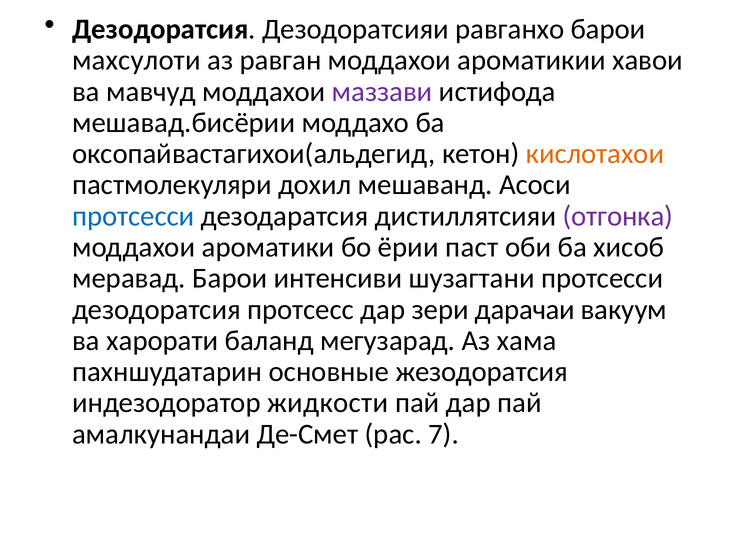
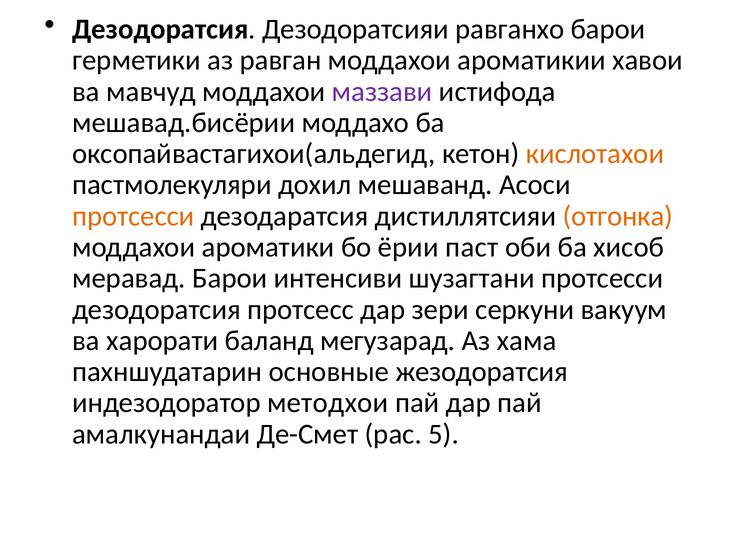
махсулоти: махсулоти -> герметики
протсесси at (133, 216) colour: blue -> orange
отгонка colour: purple -> orange
дарачаи: дарачаи -> серкуни
жидкости: жидкости -> методхои
7: 7 -> 5
